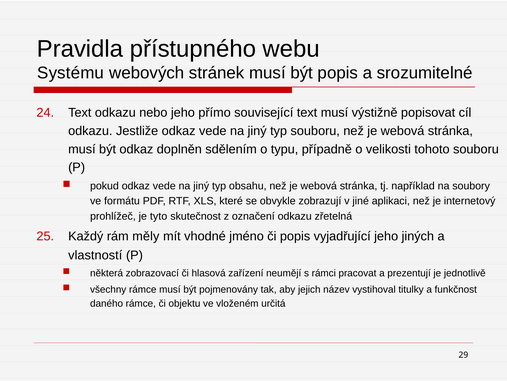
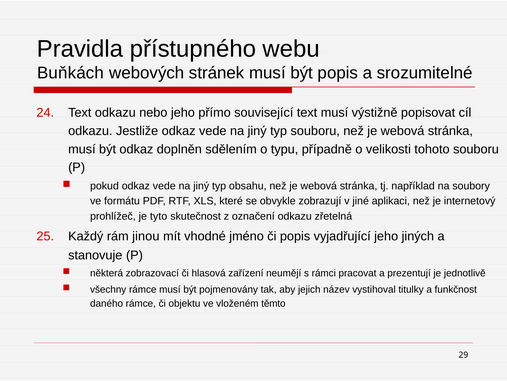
Systému: Systému -> Buňkách
měly: měly -> jinou
vlastností: vlastností -> stanovuje
určitá: určitá -> těmto
